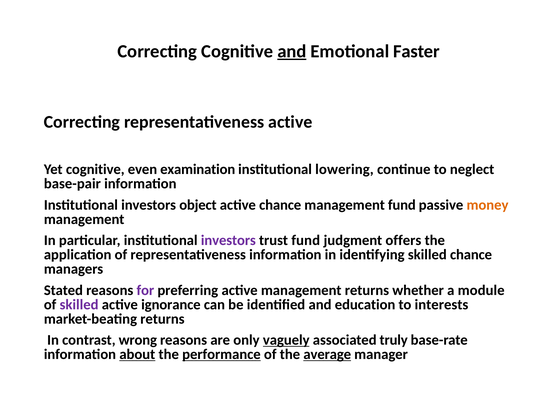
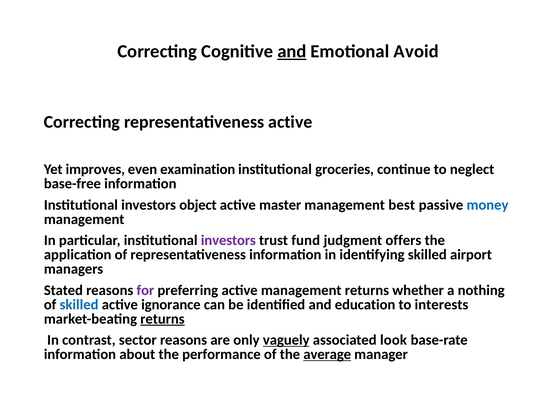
Faster: Faster -> Avoid
Yet cognitive: cognitive -> improves
lowering: lowering -> groceries
base-pair: base-pair -> base-free
active chance: chance -> master
management fund: fund -> best
money colour: orange -> blue
skilled chance: chance -> airport
module: module -> nothing
skilled at (79, 304) colour: purple -> blue
returns at (162, 319) underline: none -> present
wrong: wrong -> sector
truly: truly -> look
about underline: present -> none
performance underline: present -> none
